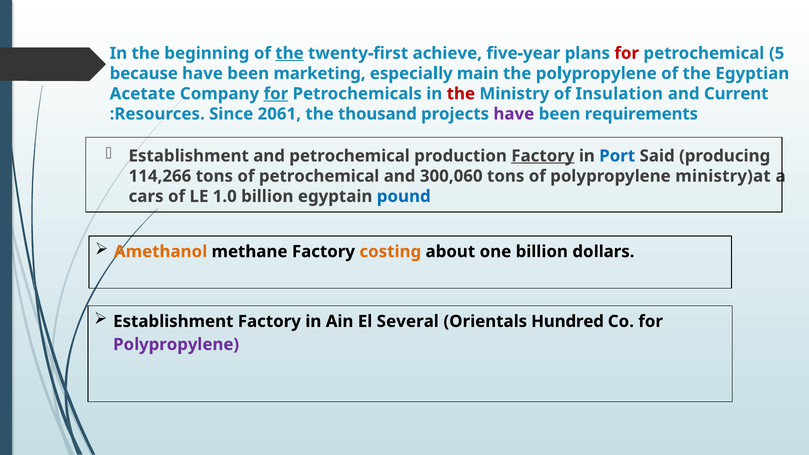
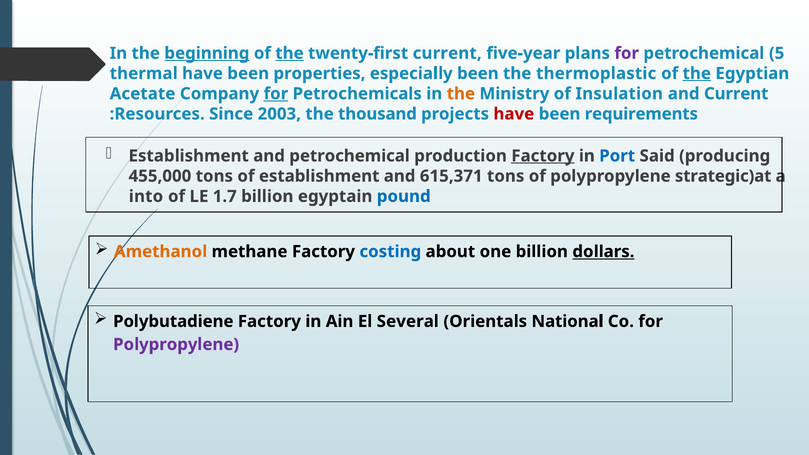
beginning underline: none -> present
twenty-first achieve: achieve -> current
for at (627, 53) colour: red -> purple
because: because -> thermal
marketing: marketing -> properties
especially main: main -> been
the polypropylene: polypropylene -> thermoplastic
the at (697, 73) underline: none -> present
the at (461, 94) colour: red -> orange
2061: 2061 -> 2003
have at (514, 114) colour: purple -> red
114,266: 114,266 -> 455,000
of petrochemical: petrochemical -> establishment
300,060: 300,060 -> 615,371
ministry)at: ministry)at -> strategic)at
cars: cars -> into
1.0: 1.0 -> 1.7
costing colour: orange -> blue
dollars underline: none -> present
Establishment at (173, 321): Establishment -> Polybutadiene
Hundred: Hundred -> National
